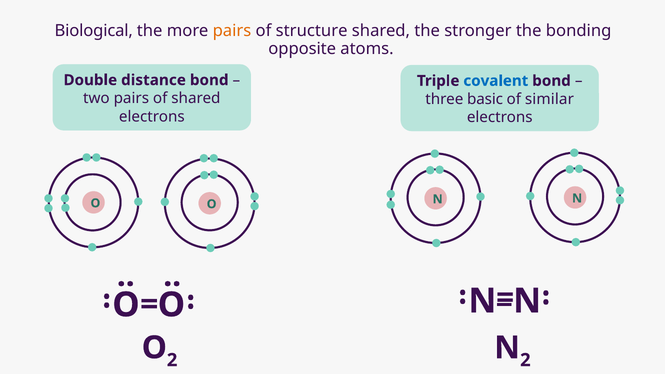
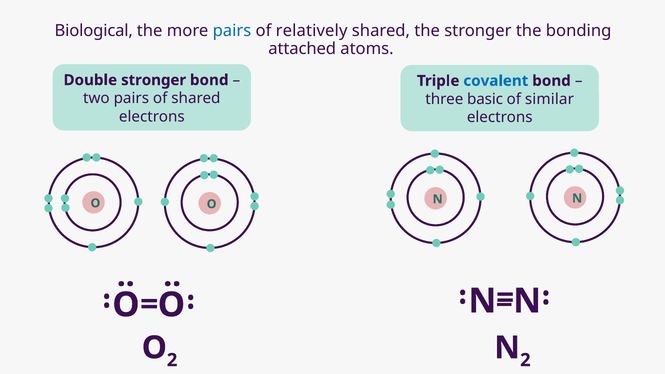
pairs at (232, 31) colour: orange -> blue
structure: structure -> relatively
opposite: opposite -> attached
Double distance: distance -> stronger
